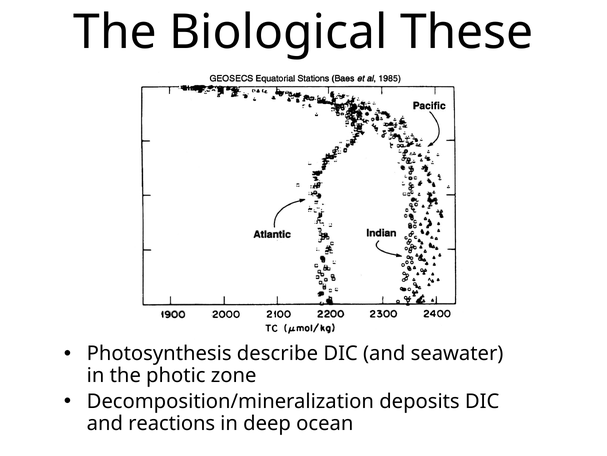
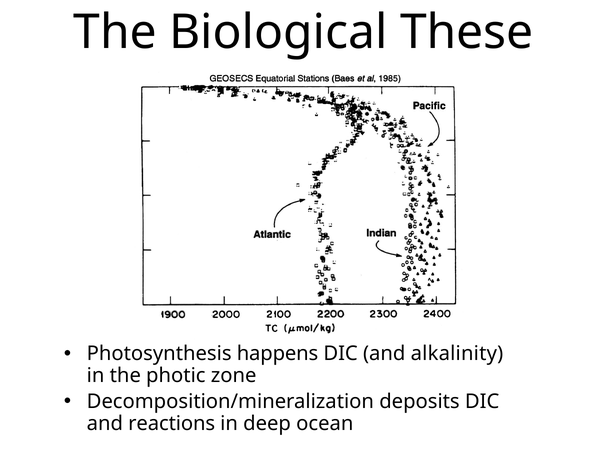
describe: describe -> happens
seawater: seawater -> alkalinity
